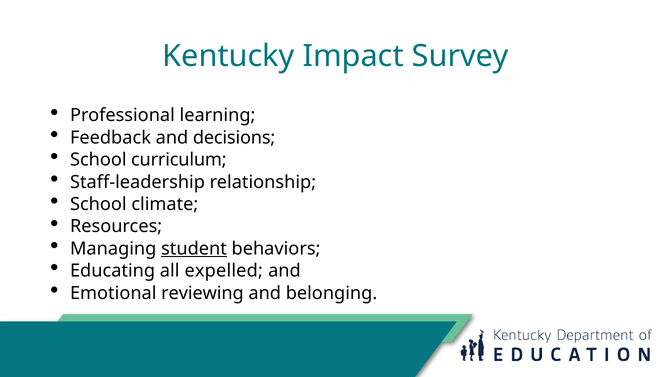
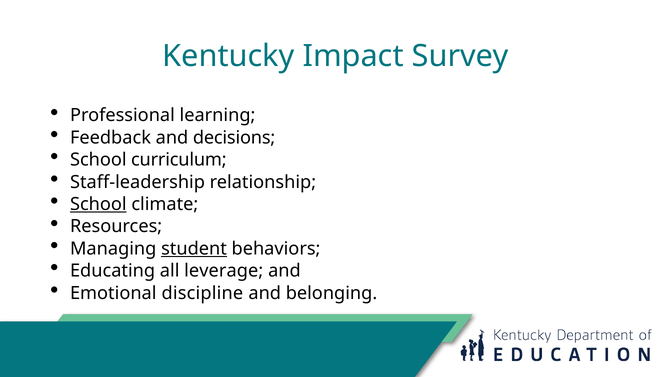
School at (98, 205) underline: none -> present
expelled: expelled -> leverage
reviewing: reviewing -> discipline
